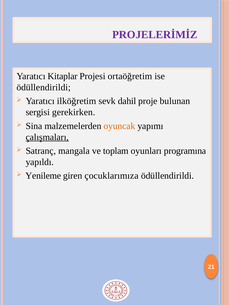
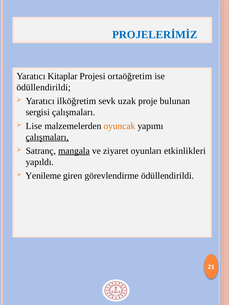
PROJELERİMİZ colour: purple -> blue
dahil: dahil -> uzak
sergisi gerekirken: gerekirken -> çalışmaları
Sina: Sina -> Lise
mangala underline: none -> present
toplam: toplam -> ziyaret
programına: programına -> etkinlikleri
çocuklarımıza: çocuklarımıza -> görevlendirme
